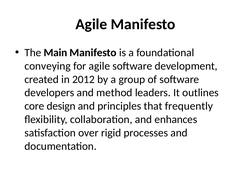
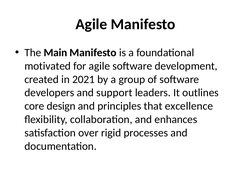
conveying: conveying -> motivated
2012: 2012 -> 2021
method: method -> support
frequently: frequently -> excellence
